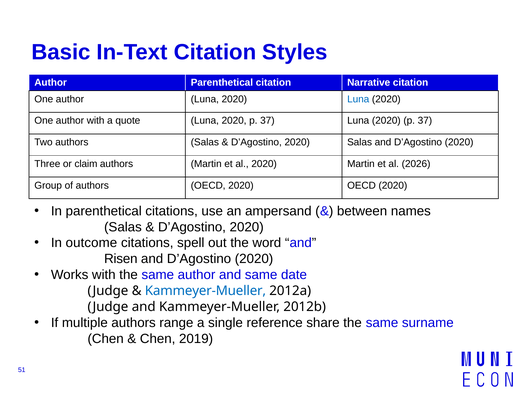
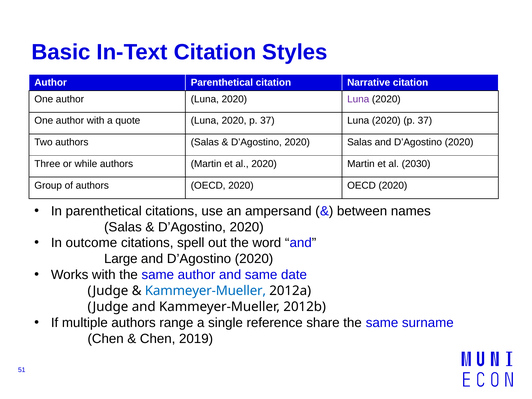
Luna at (358, 99) colour: blue -> purple
claim: claim -> while
2026: 2026 -> 2030
Risen: Risen -> Large
